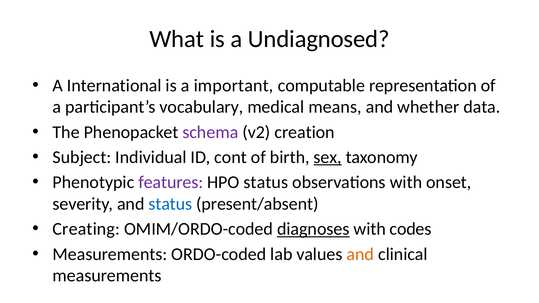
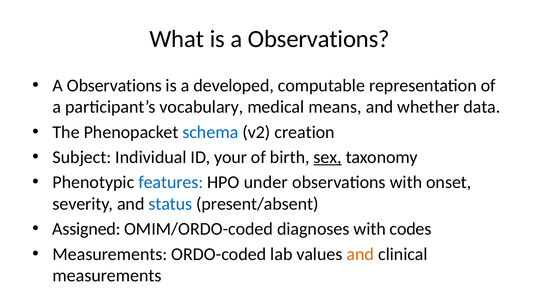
is a Undiagnosed: Undiagnosed -> Observations
International at (114, 85): International -> Observations
important: important -> developed
schema colour: purple -> blue
cont: cont -> your
features colour: purple -> blue
HPO status: status -> under
Creating: Creating -> Assigned
diagnoses underline: present -> none
